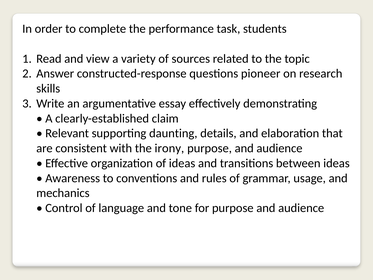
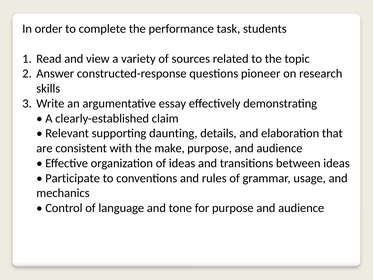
irony: irony -> make
Awareness: Awareness -> Participate
